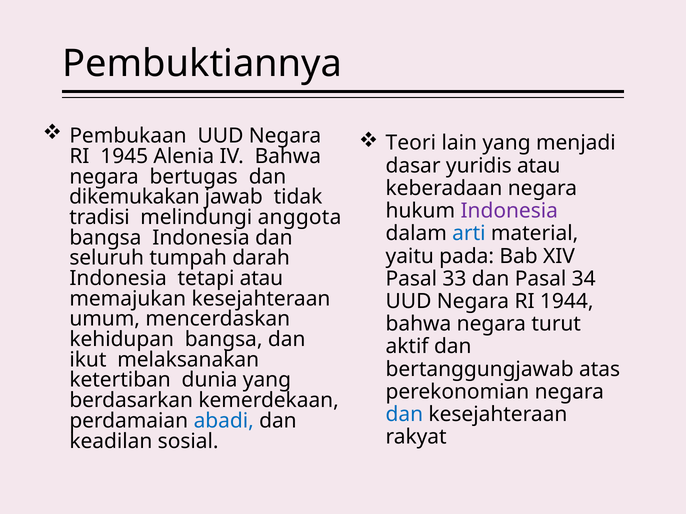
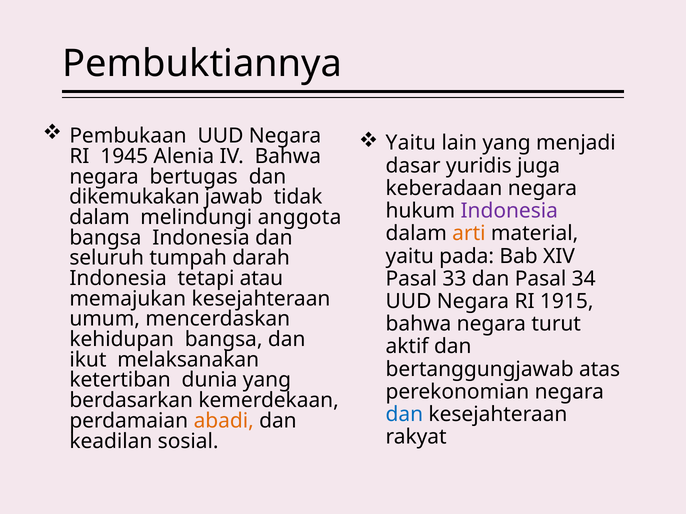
Teori at (411, 143): Teori -> Yaitu
yuridis atau: atau -> juga
tradisi at (100, 218): tradisi -> dalam
arti colour: blue -> orange
1944: 1944 -> 1915
abadi colour: blue -> orange
